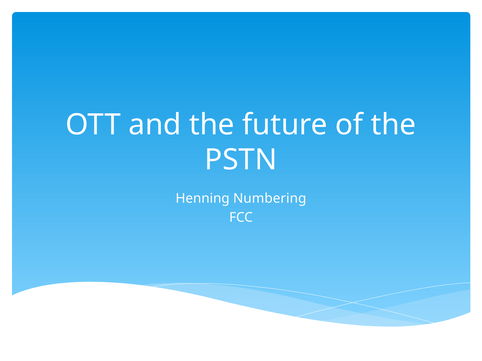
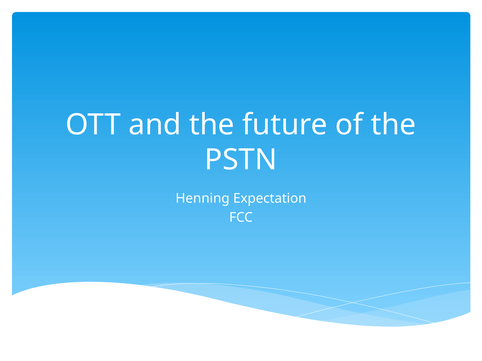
Numbering: Numbering -> Expectation
